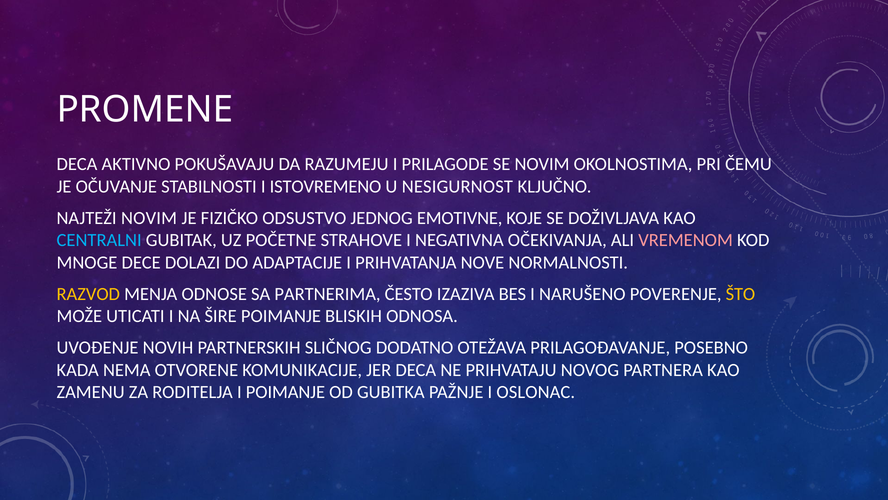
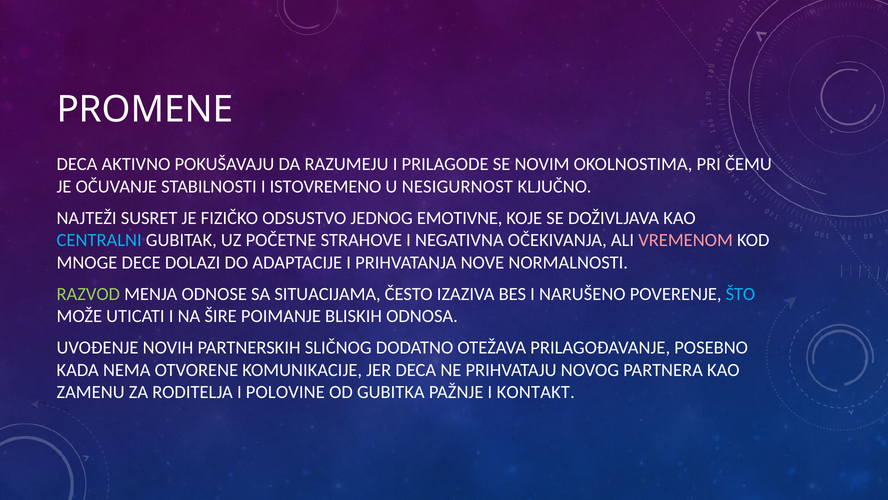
NAJTEŽI NOVIM: NOVIM -> SUSRET
RAZVOD colour: yellow -> light green
PARTNERIMA: PARTNERIMA -> SITUACIJAMA
ŠTO colour: yellow -> light blue
I POIMANJE: POIMANJE -> POLOVINE
OSLONAC: OSLONAC -> KONTAKT
